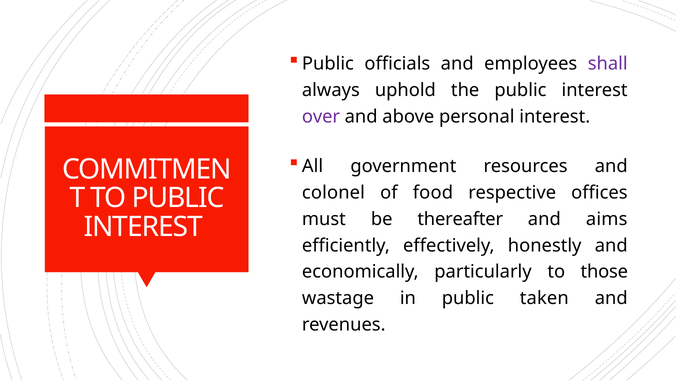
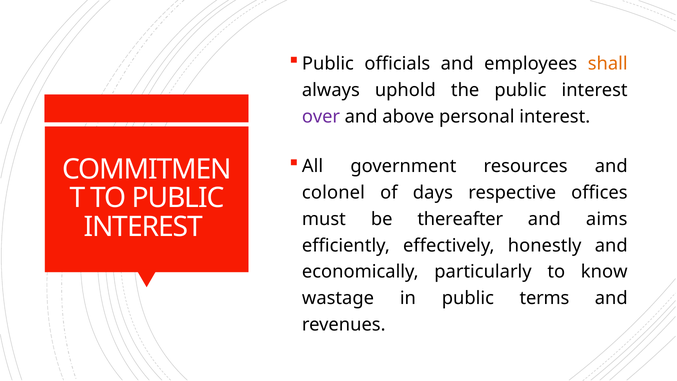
shall colour: purple -> orange
food: food -> days
those: those -> know
taken: taken -> terms
